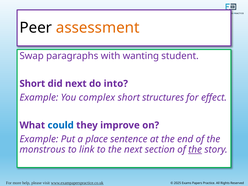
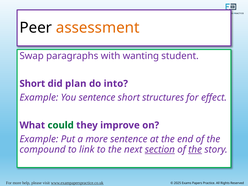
did next: next -> plan
You complex: complex -> sentence
could colour: blue -> green
a place: place -> more
monstrous: monstrous -> compound
section underline: none -> present
